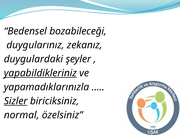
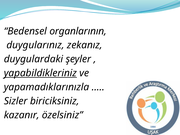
bozabileceği: bozabileceği -> organlarının
Sizler underline: present -> none
normal: normal -> kazanır
